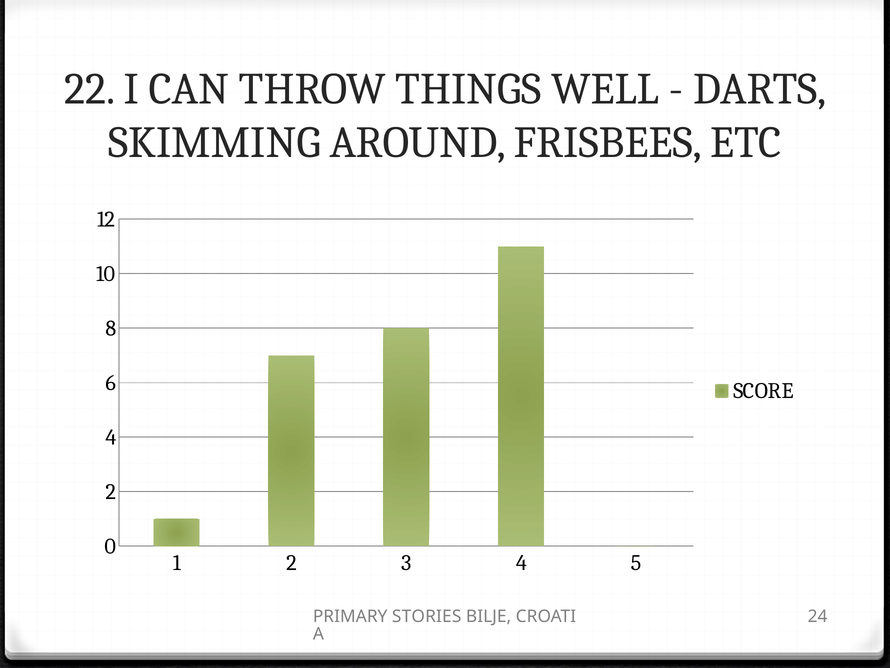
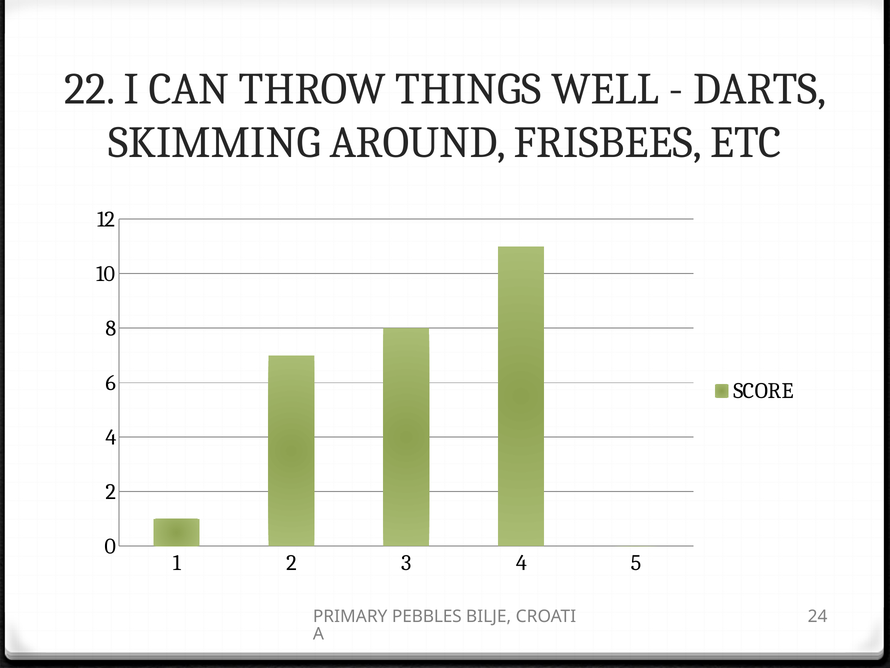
STORIES: STORIES -> PEBBLES
